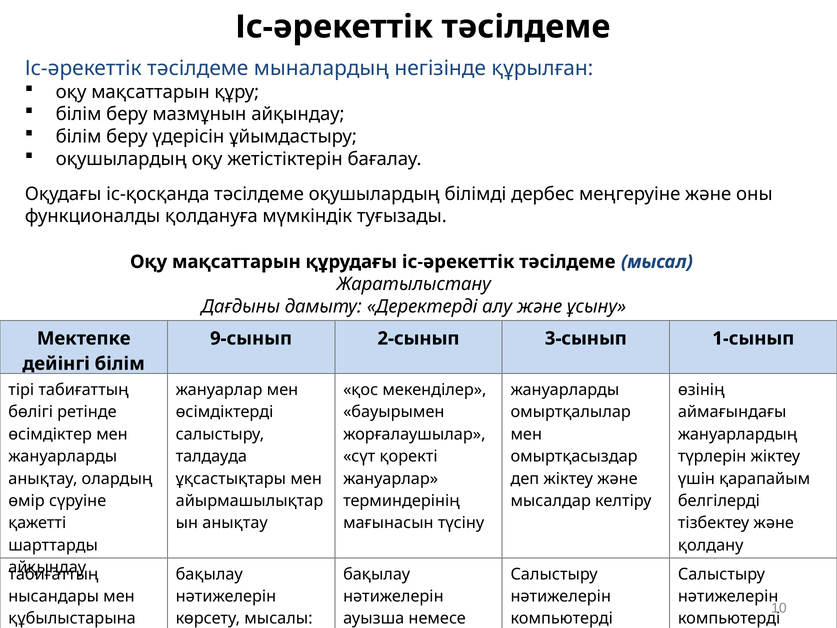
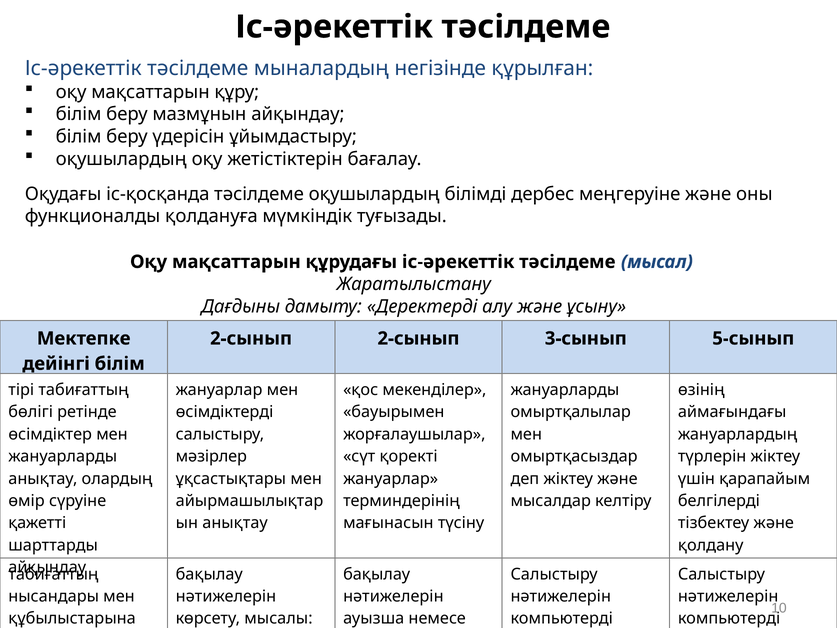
9-сынып at (251, 338): 9-сынып -> 2-сынып
1-сынып: 1-сынып -> 5-сынып
талдауда: талдауда -> мәзірлер
